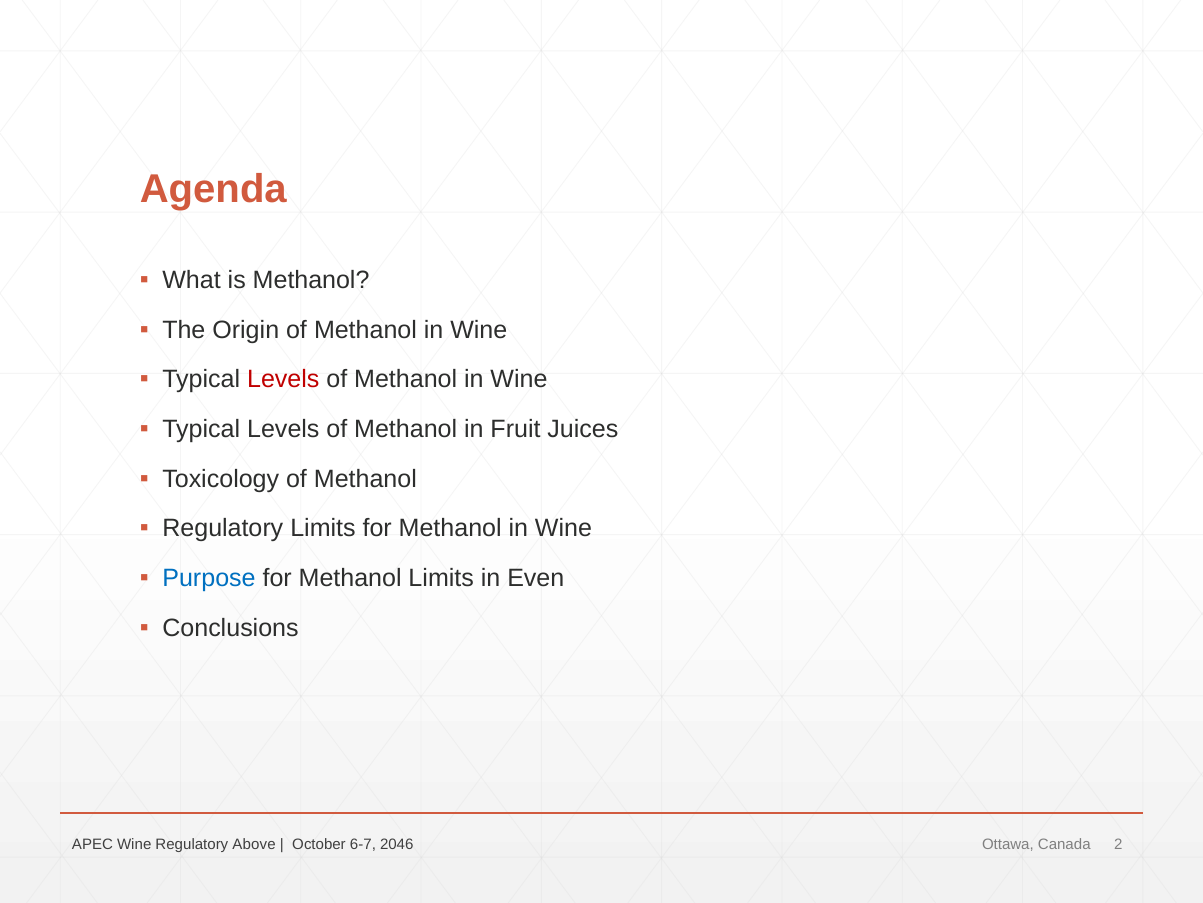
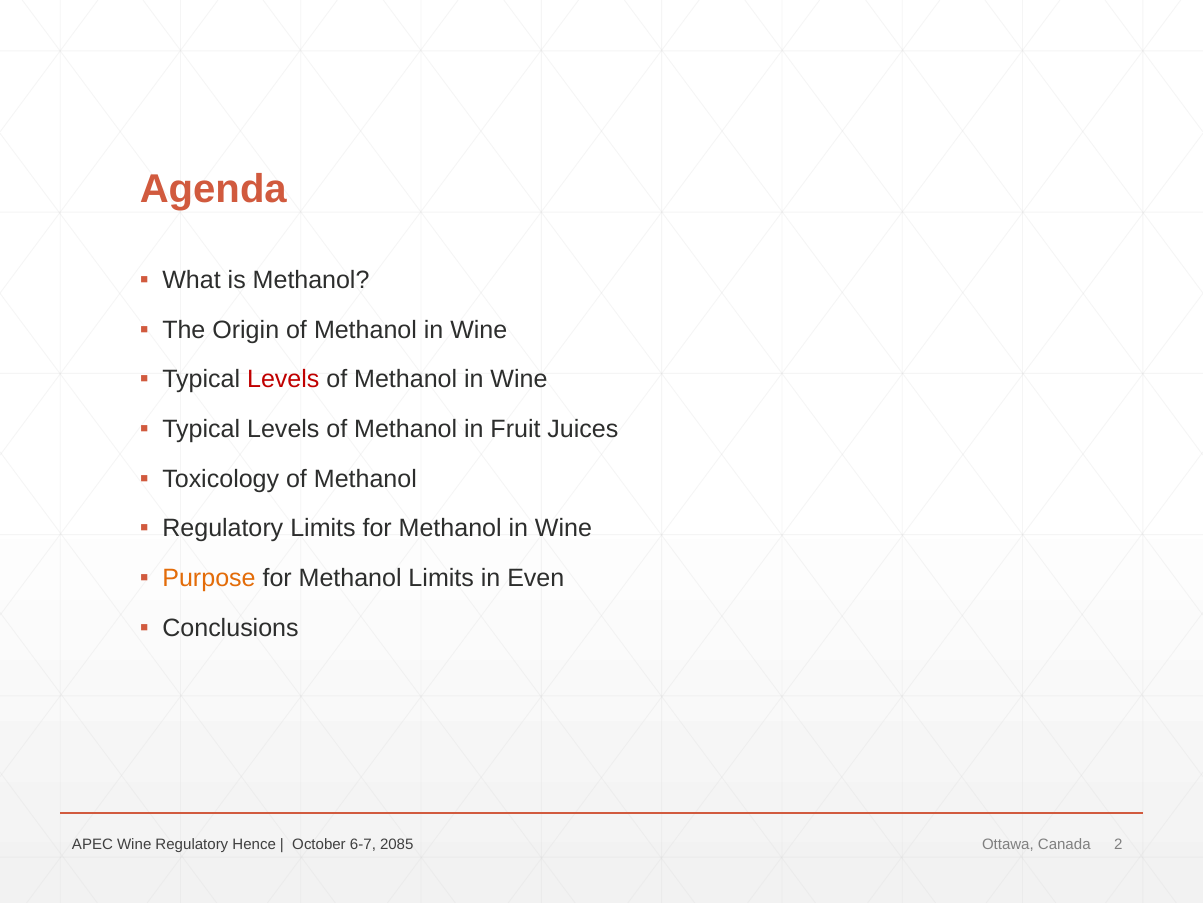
Purpose colour: blue -> orange
Above: Above -> Hence
2046: 2046 -> 2085
